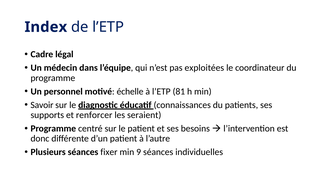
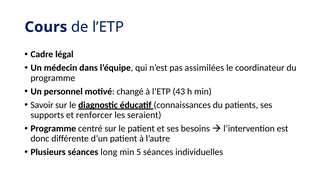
Index: Index -> Cours
exploitées: exploitées -> assimilées
échelle: échelle -> changé
81: 81 -> 43
fixer: fixer -> long
9: 9 -> 5
